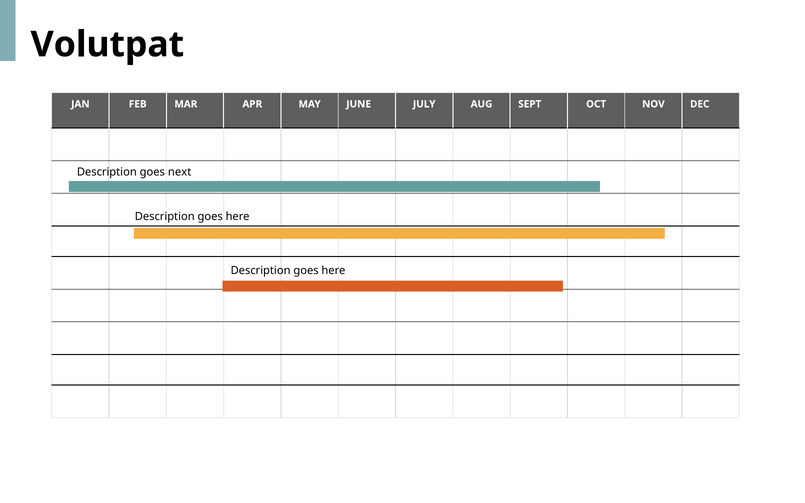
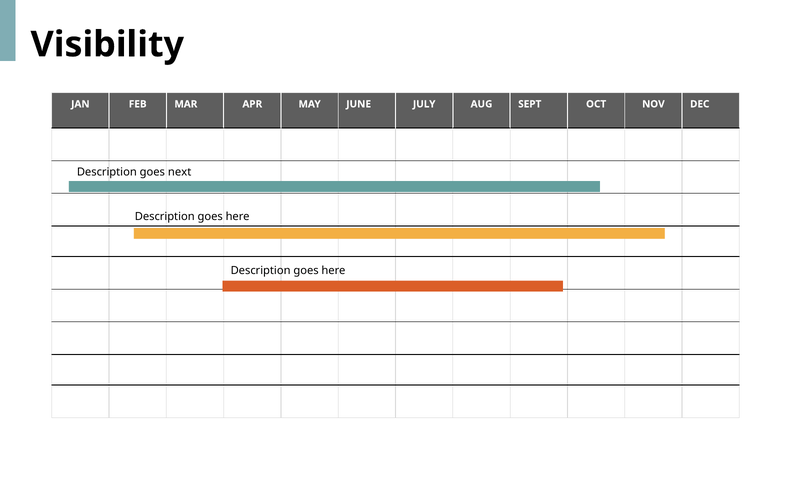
Volutpat: Volutpat -> Visibility
